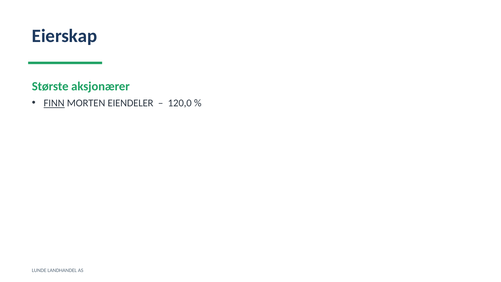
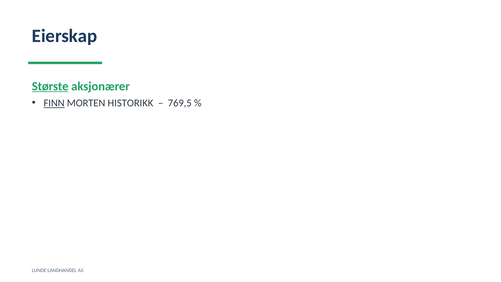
Største underline: none -> present
EIENDELER: EIENDELER -> HISTORIKK
120,0: 120,0 -> 769,5
